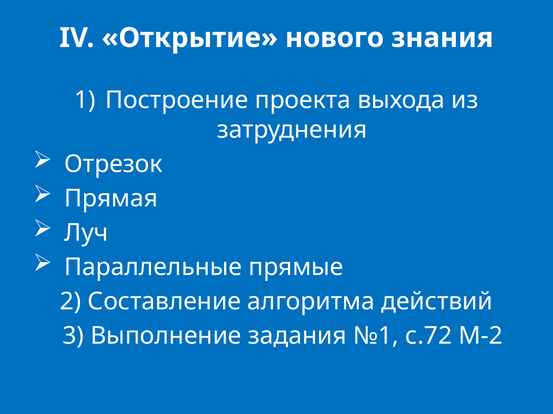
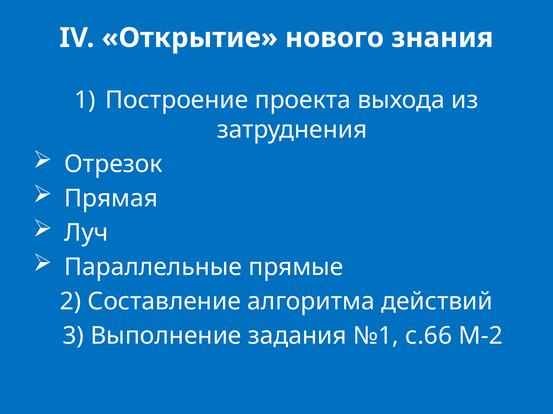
с.72: с.72 -> с.66
